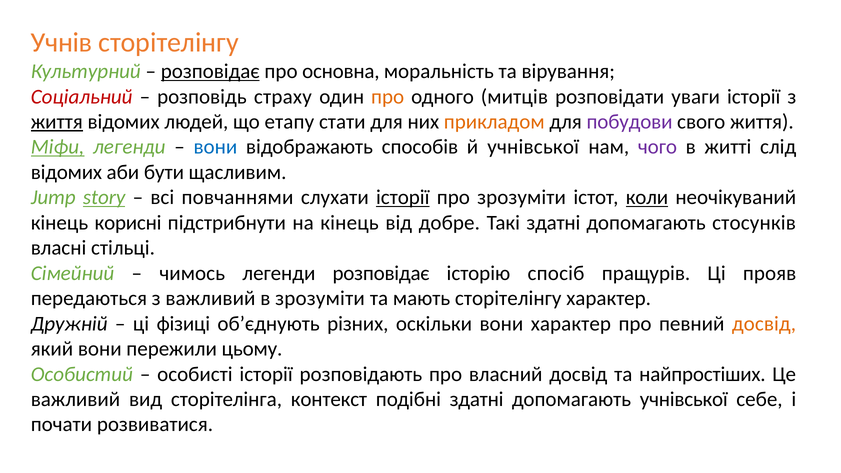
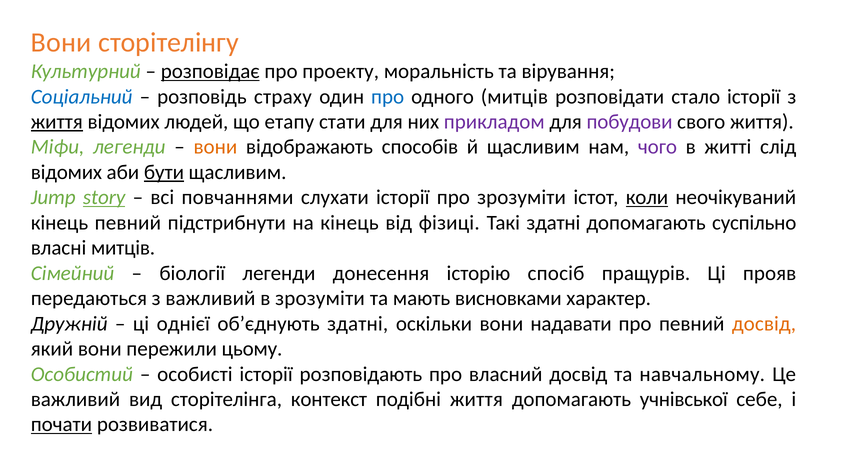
Учнів at (61, 42): Учнів -> Вони
основна: основна -> проекту
Соціальний colour: red -> blue
про at (388, 97) colour: orange -> blue
уваги: уваги -> стало
прикладом colour: orange -> purple
Міфи underline: present -> none
вони at (215, 147) colour: blue -> orange
й учнівської: учнівської -> щасливим
бути underline: none -> present
історії at (403, 198) underline: present -> none
кінець корисні: корисні -> певний
добре: добре -> фізиці
стосунків: стосунків -> суспільно
власні стільці: стільці -> митців
чимось: чимось -> біології
легенди розповідає: розповідає -> донесення
мають сторітелінгу: сторітелінгу -> висновками
фізиці: фізиці -> однієї
об’єднують різних: різних -> здатні
вони характер: характер -> надавати
найпростіших: найпростіших -> навчальному
подібні здатні: здатні -> життя
почати underline: none -> present
